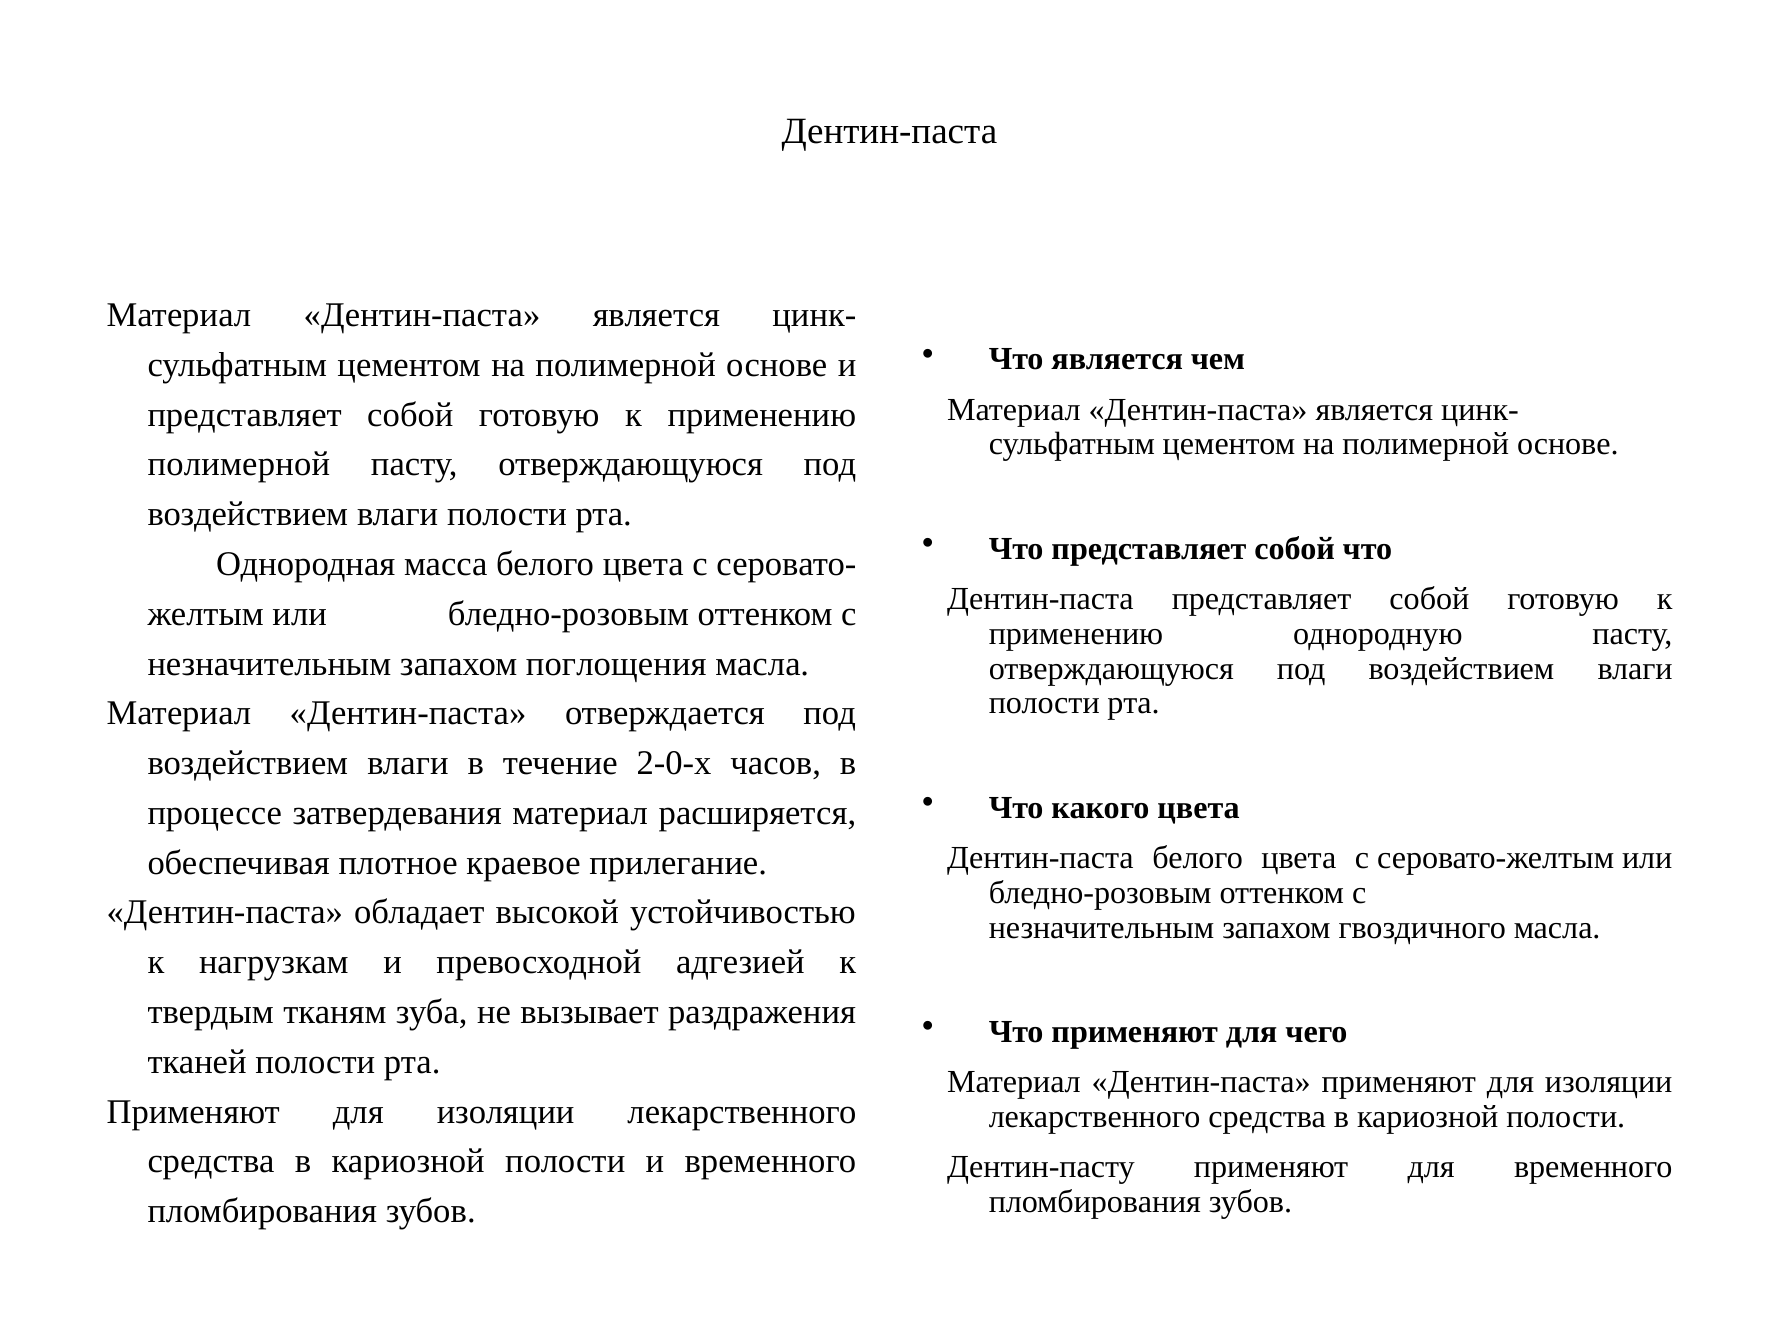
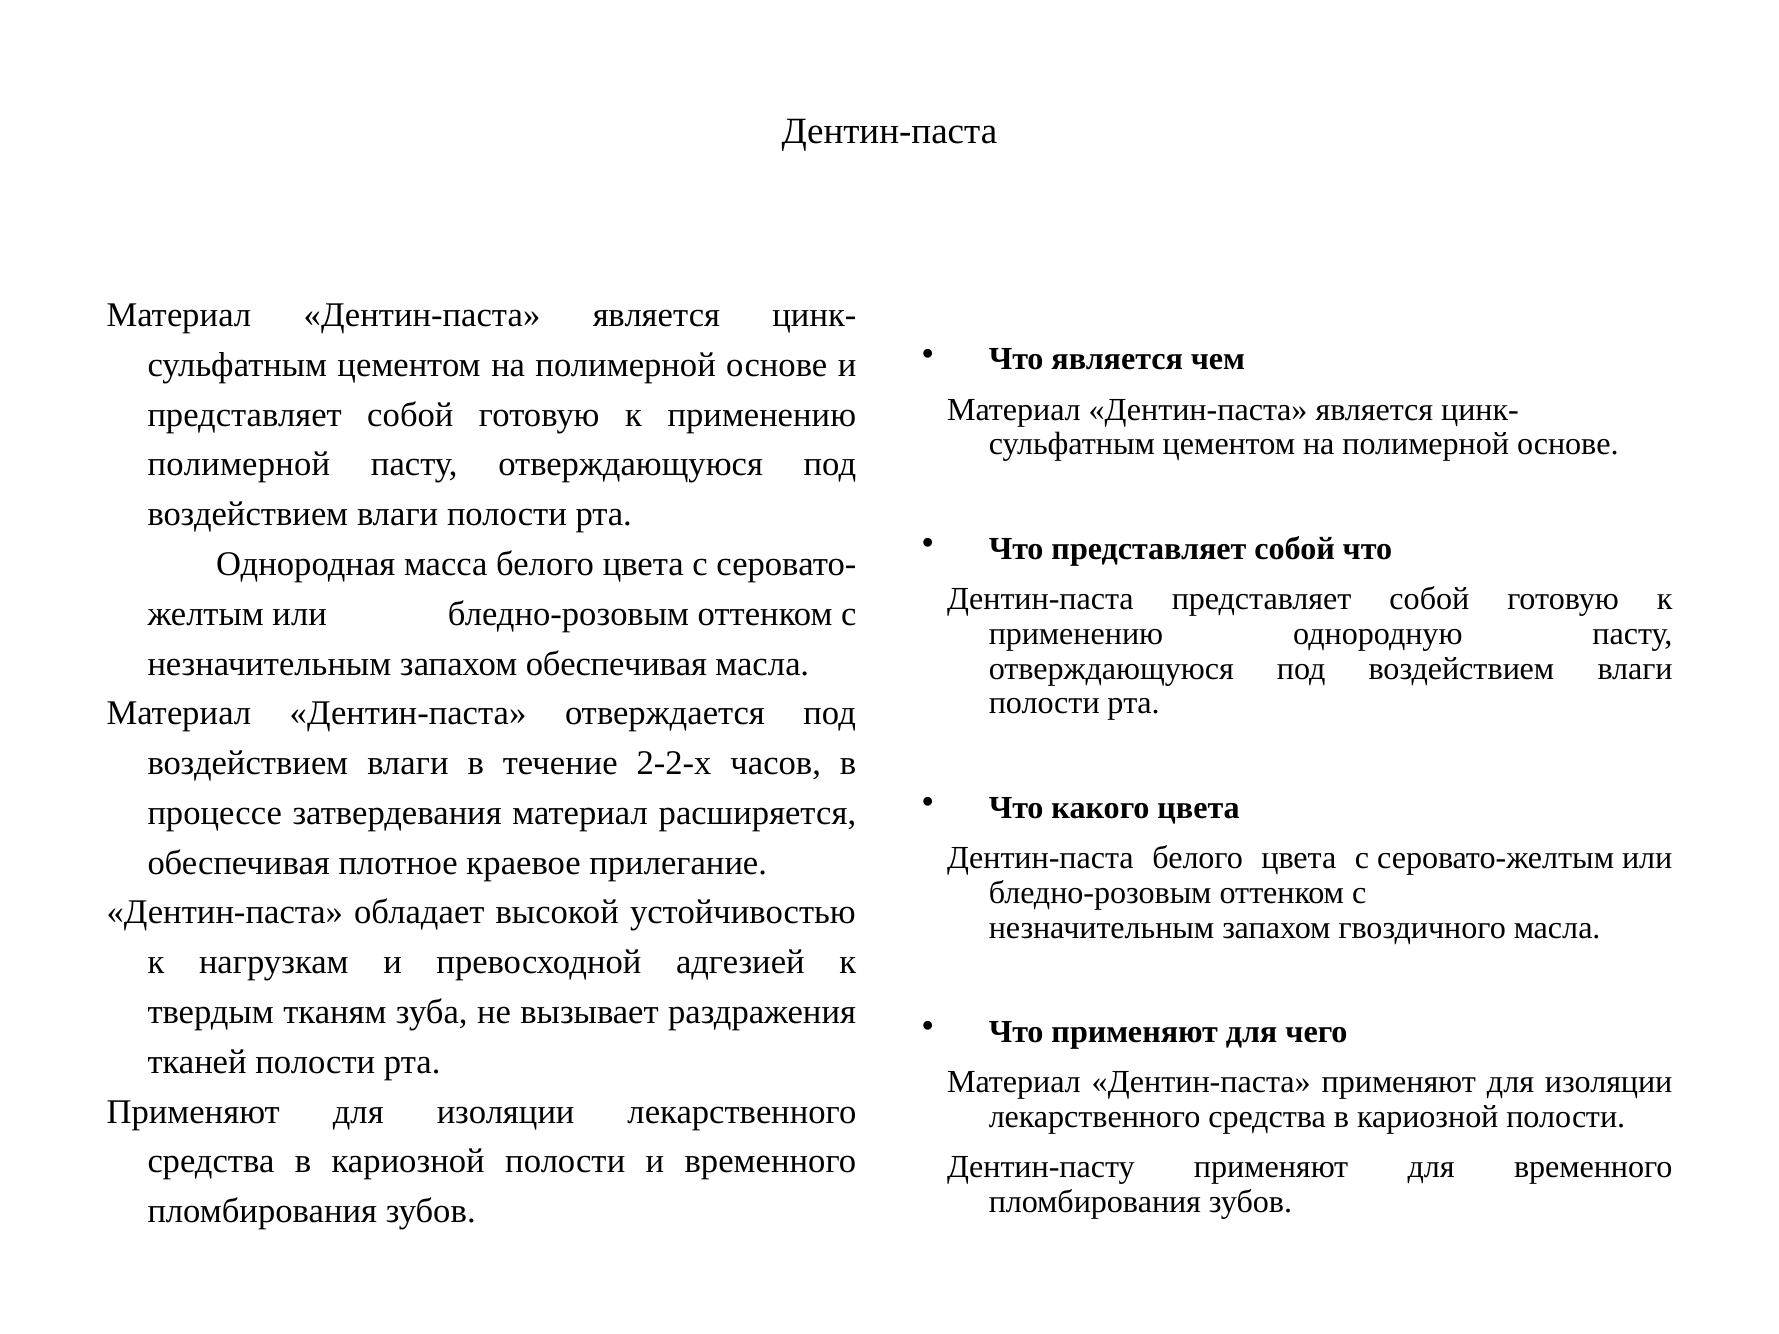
запахом поглощения: поглощения -> обеспечивая
2-0-х: 2-0-х -> 2-2-х
